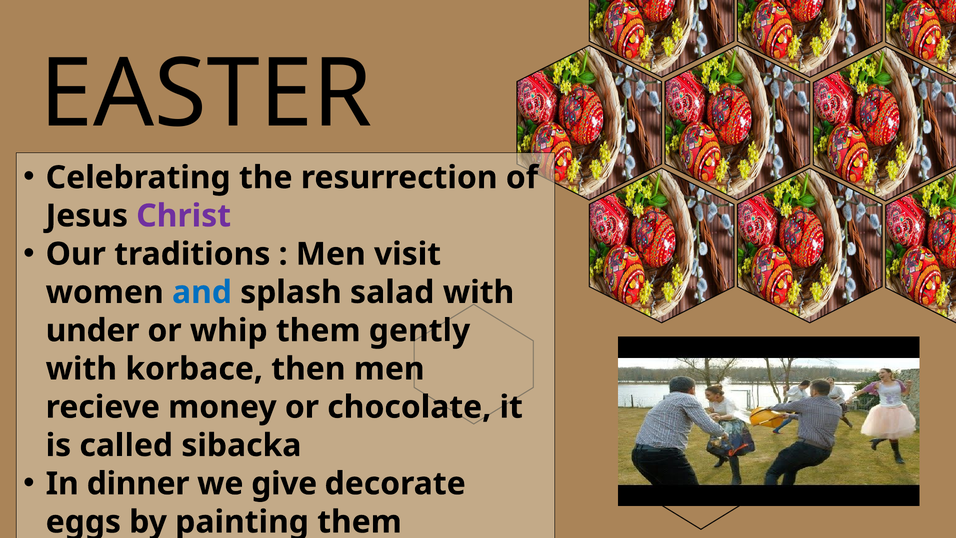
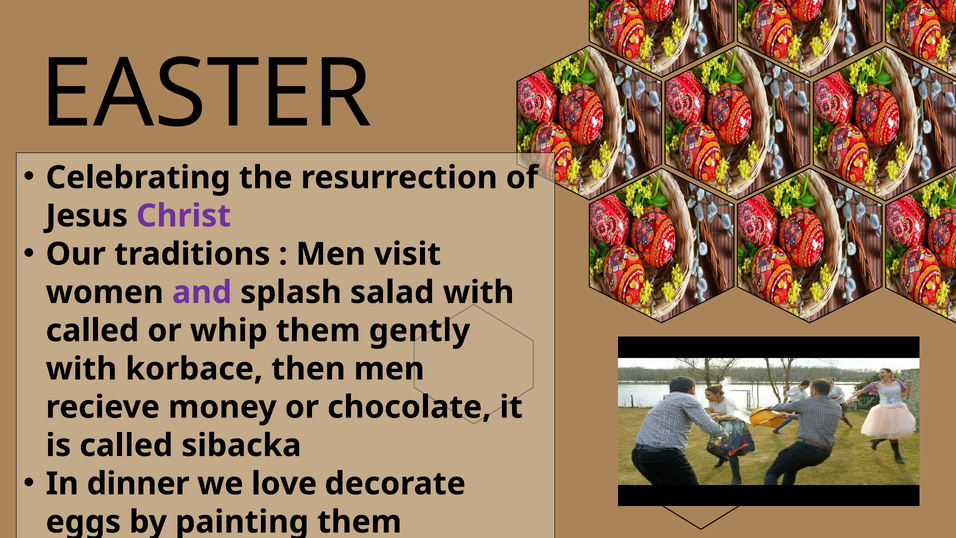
and colour: blue -> purple
under at (93, 331): under -> called
give: give -> love
